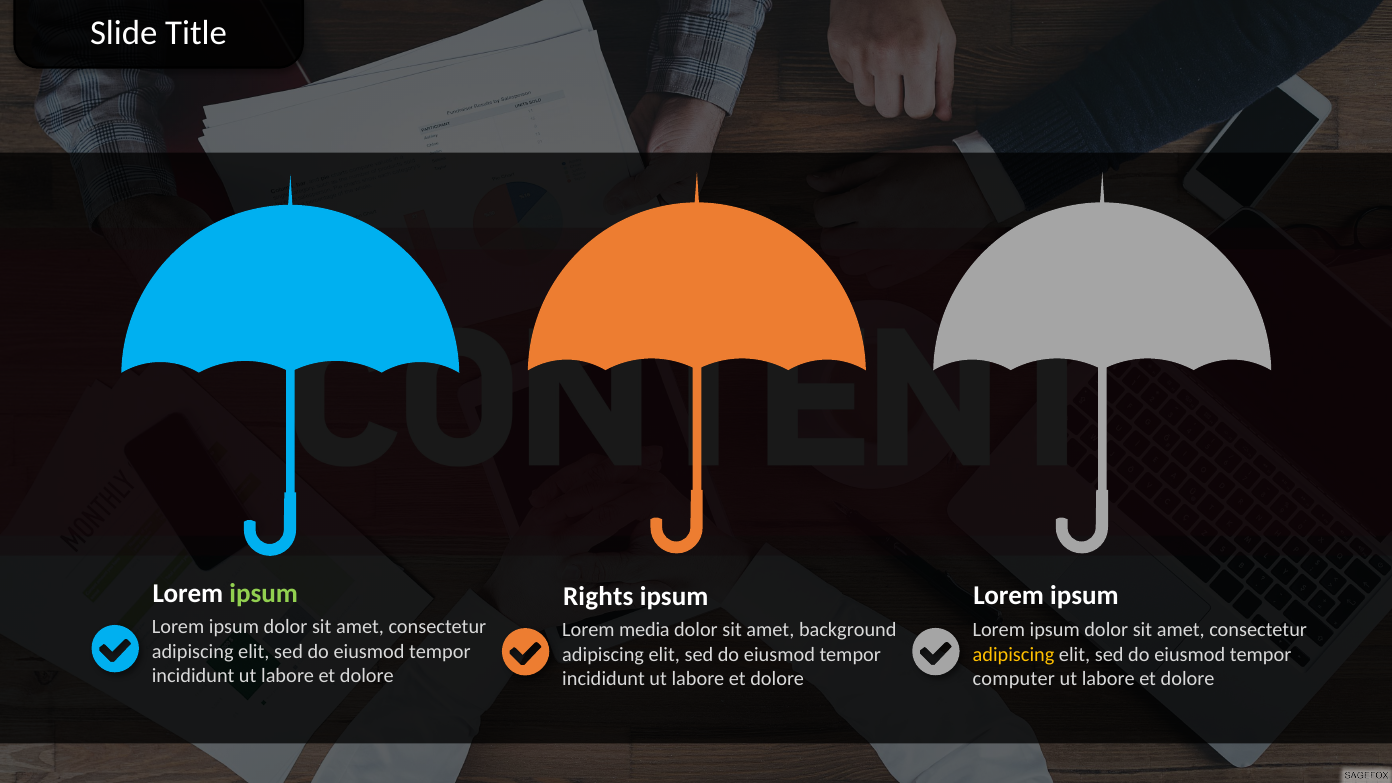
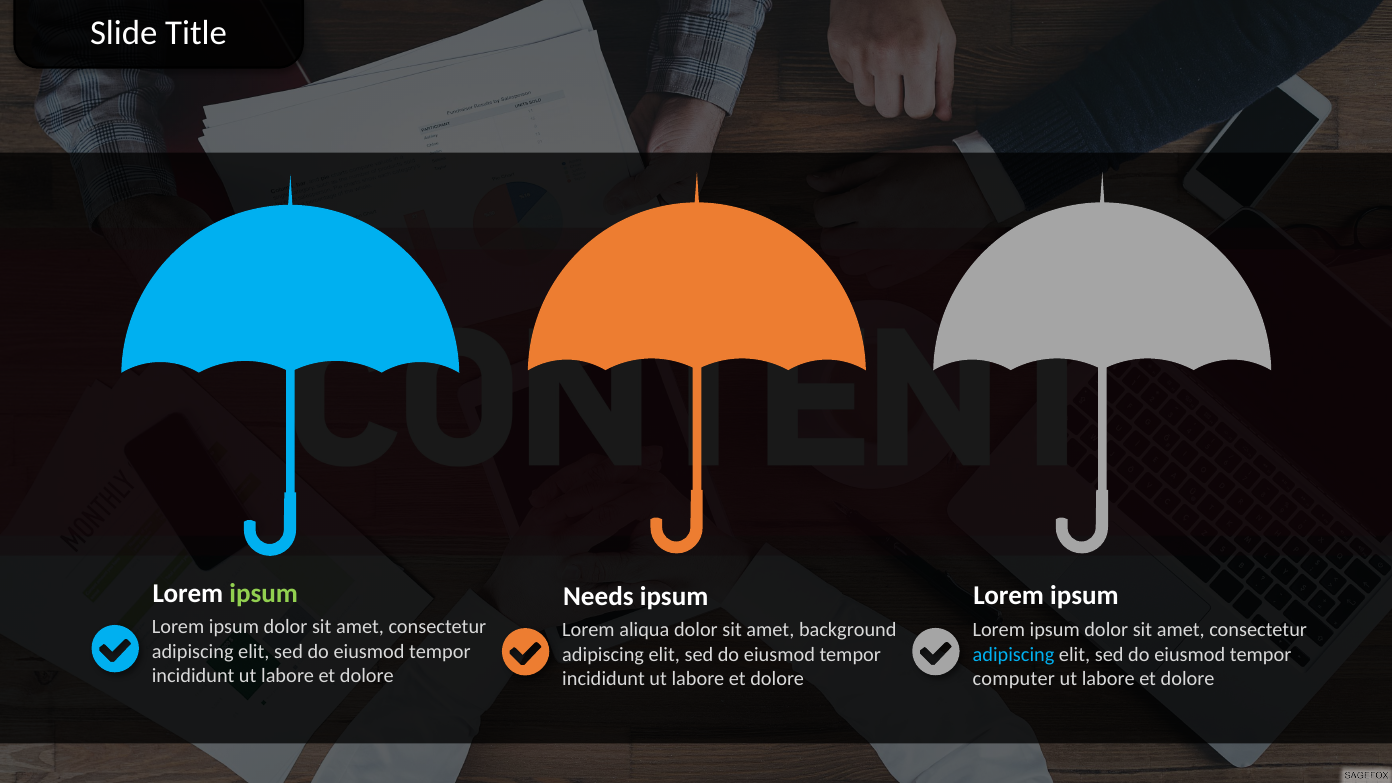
Rights: Rights -> Needs
media: media -> aliqua
adipiscing at (1013, 654) colour: yellow -> light blue
